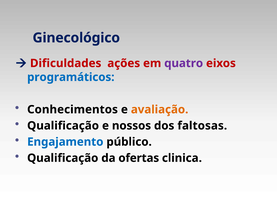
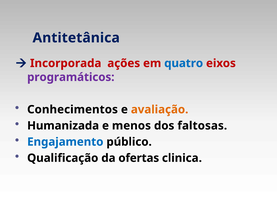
Ginecológico: Ginecológico -> Antitetânica
Dificuldades: Dificuldades -> Incorporada
quatro colour: purple -> blue
programáticos colour: blue -> purple
Qualificação at (63, 126): Qualificação -> Humanizada
nossos: nossos -> menos
